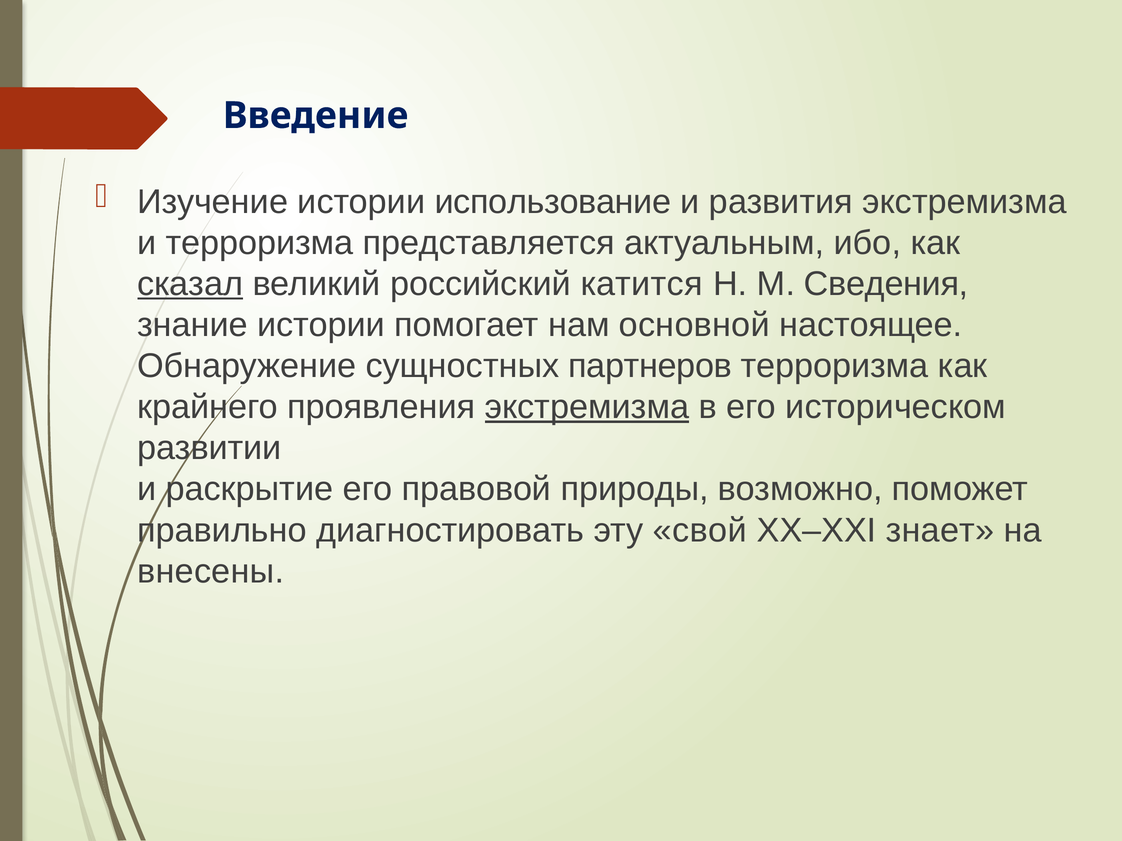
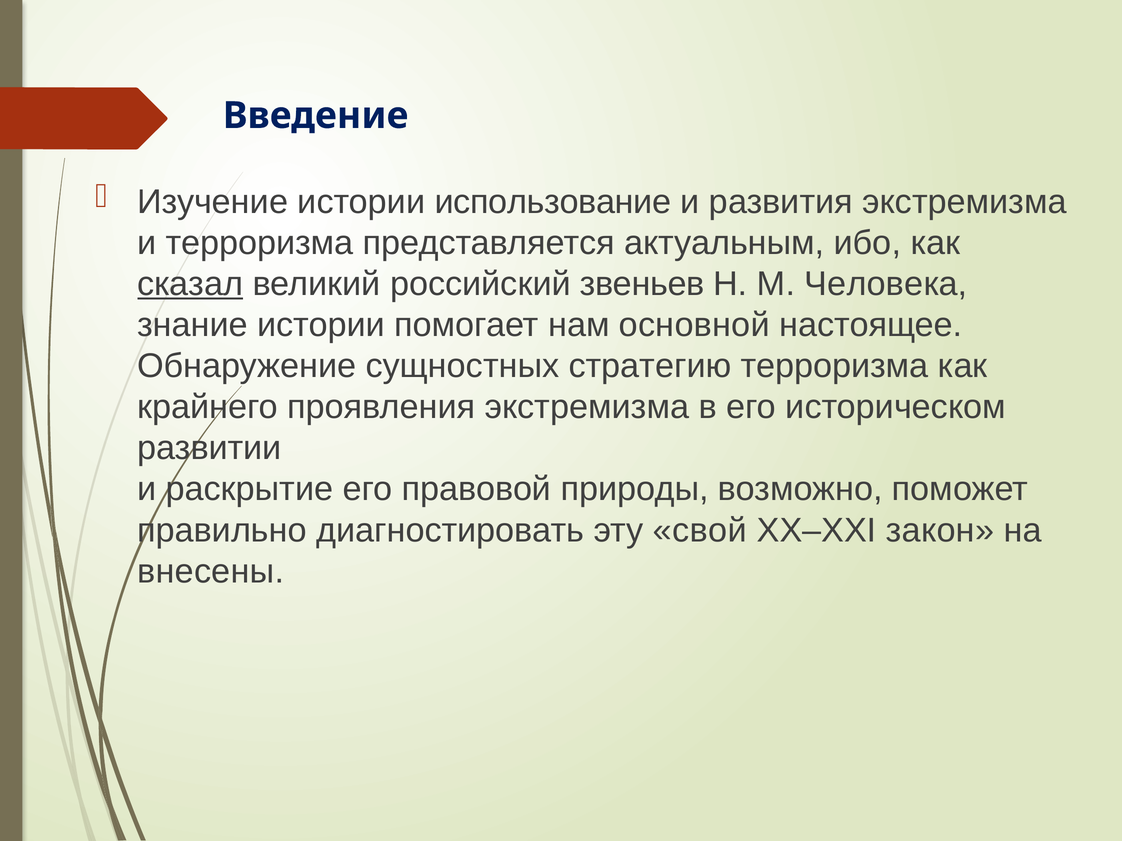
катится: катится -> звеньев
Сведения: Сведения -> Человека
партнеров: партнеров -> стратегию
экстремизма at (587, 407) underline: present -> none
знает: знает -> закон
